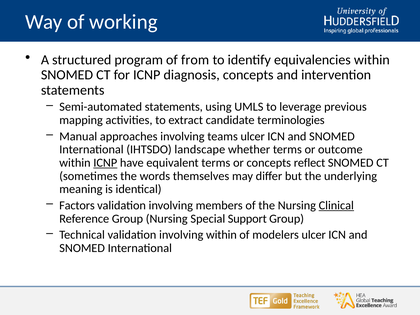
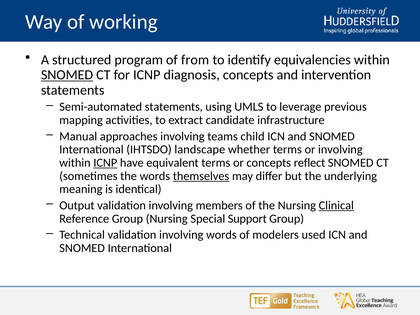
SNOMED at (67, 75) underline: none -> present
terminologies: terminologies -> infrastructure
teams ulcer: ulcer -> child
or outcome: outcome -> involving
themselves underline: none -> present
Factors: Factors -> Output
involving within: within -> words
modelers ulcer: ulcer -> used
